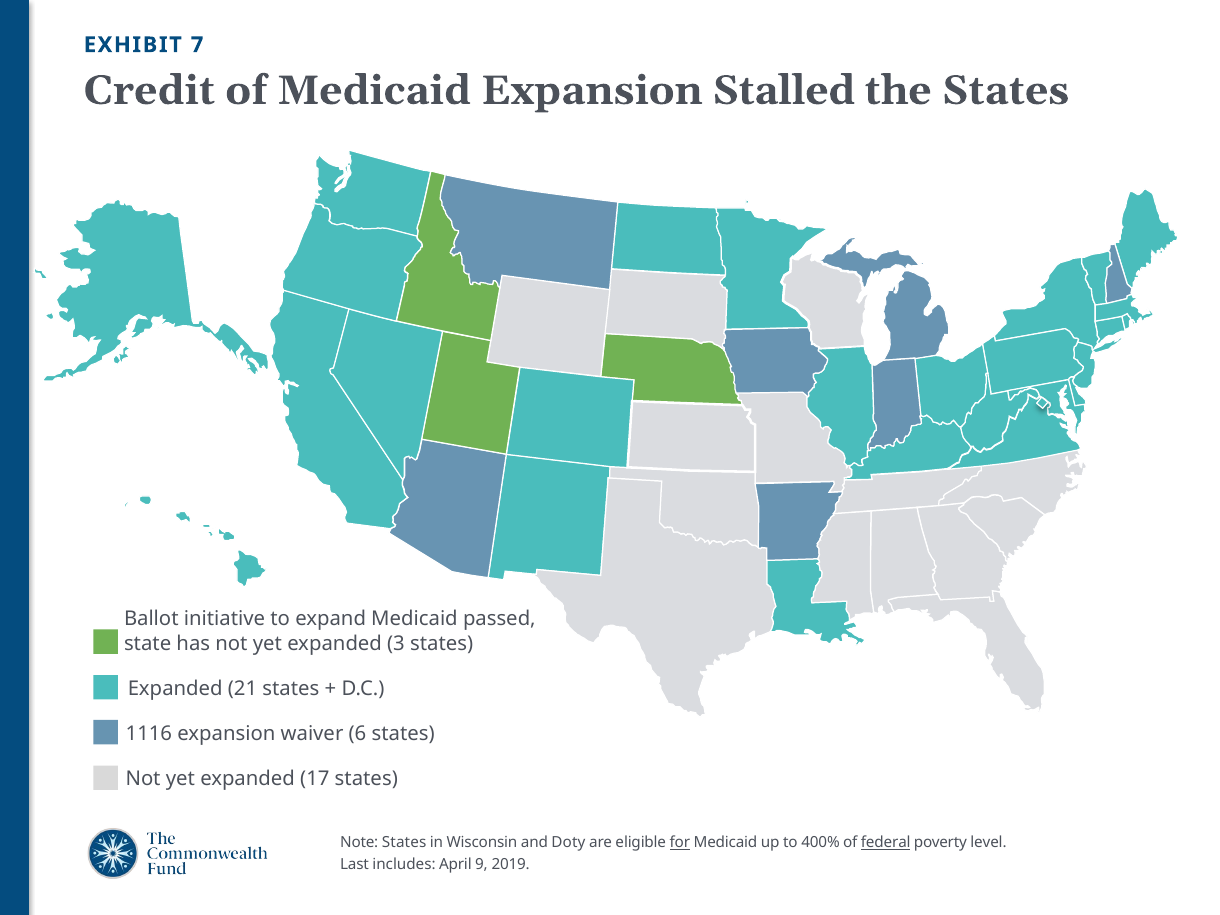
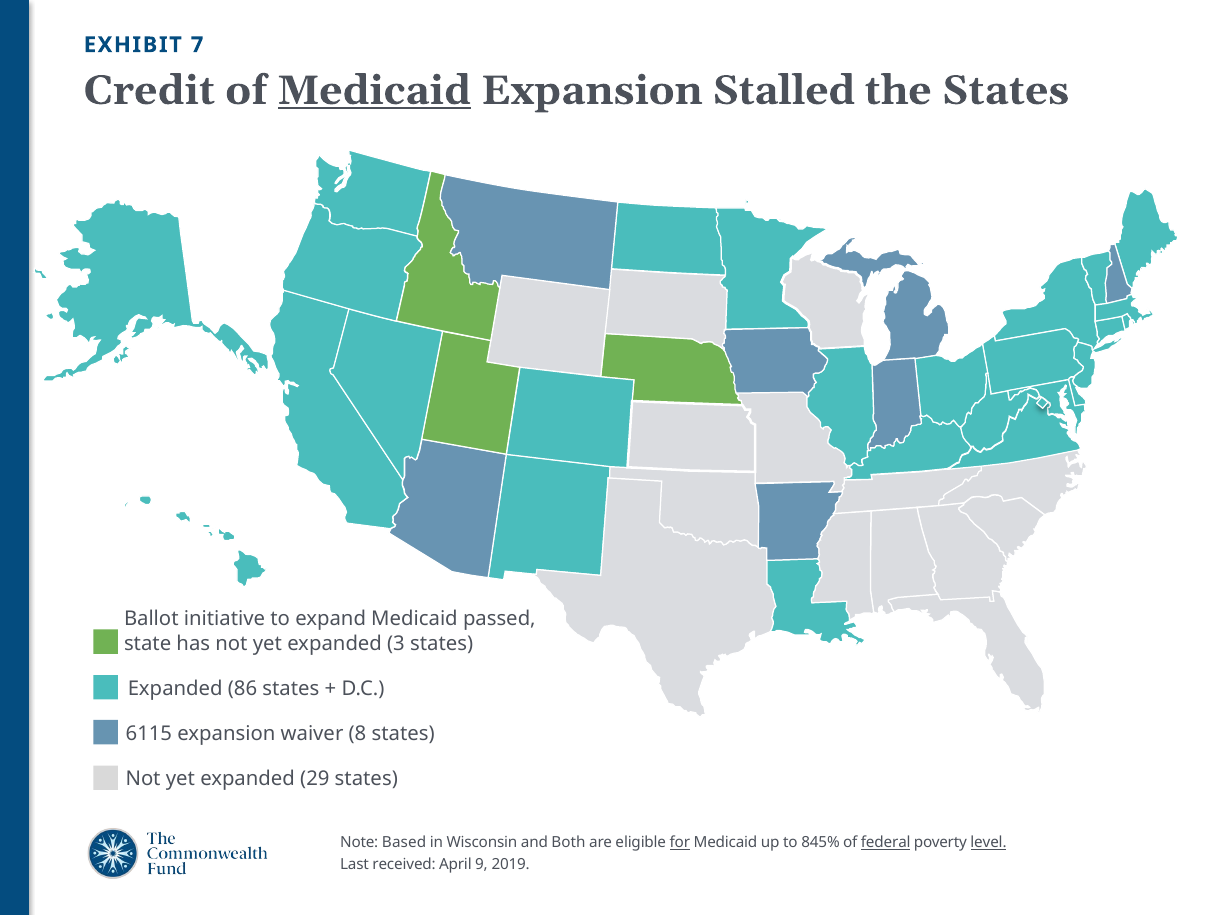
Medicaid at (374, 90) underline: none -> present
21: 21 -> 86
1116: 1116 -> 6115
6: 6 -> 8
17: 17 -> 29
Note States: States -> Based
Doty: Doty -> Both
400%: 400% -> 845%
level underline: none -> present
includes: includes -> received
